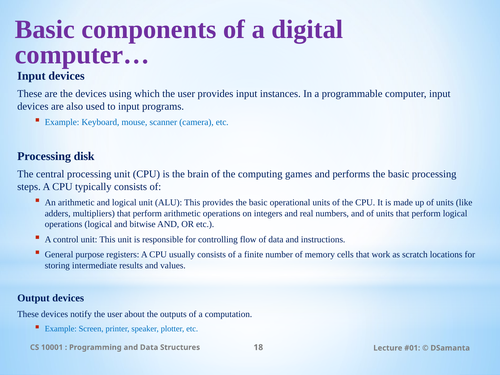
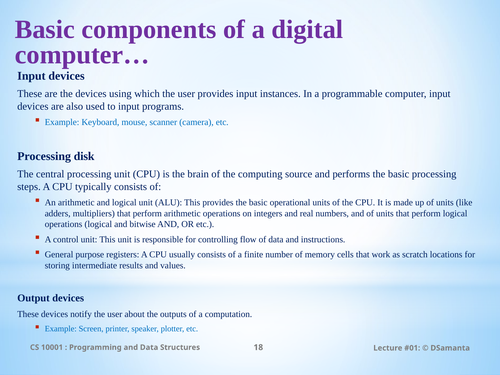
games: games -> source
